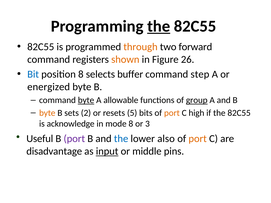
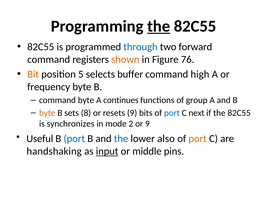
through colour: orange -> blue
26: 26 -> 76
Bit colour: blue -> orange
position 8: 8 -> 5
step: step -> high
energized: energized -> frequency
byte at (86, 100) underline: present -> none
allowable: allowable -> continues
group underline: present -> none
2: 2 -> 8
resets 5: 5 -> 9
port at (172, 113) colour: orange -> blue
high: high -> next
acknowledge: acknowledge -> synchronizes
mode 8: 8 -> 2
or 3: 3 -> 9
port at (74, 139) colour: purple -> blue
disadvantage: disadvantage -> handshaking
